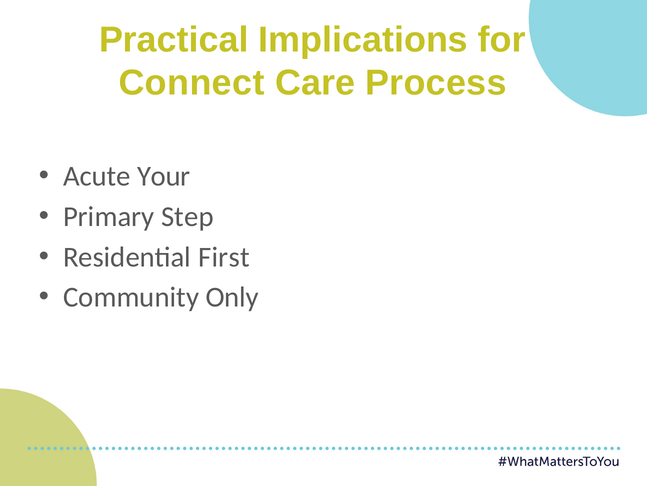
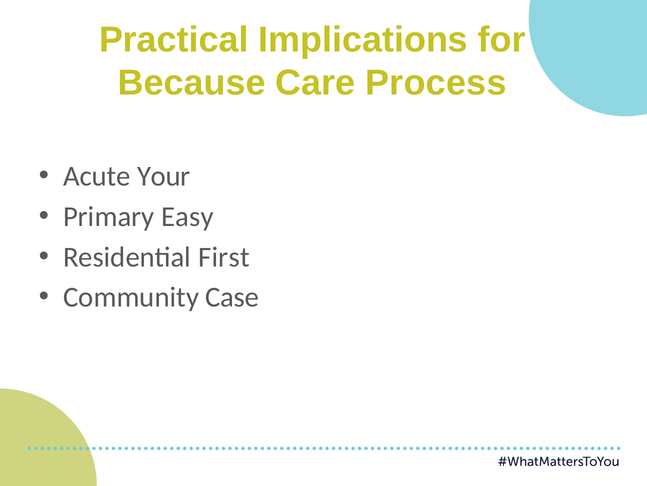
Connect: Connect -> Because
Step: Step -> Easy
Only: Only -> Case
